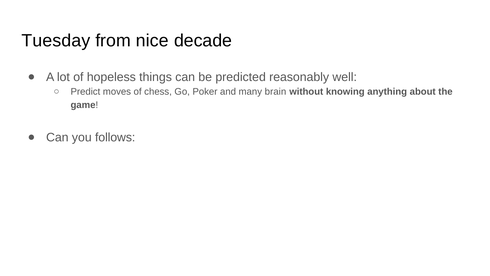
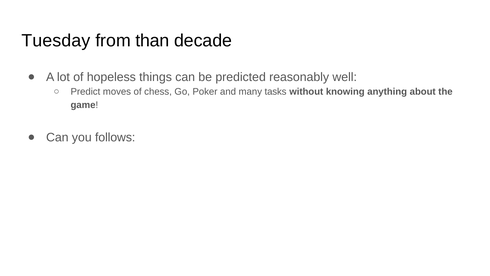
nice: nice -> than
brain: brain -> tasks
